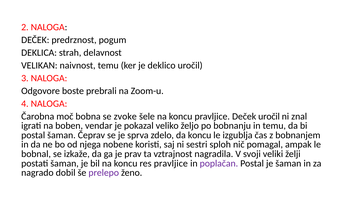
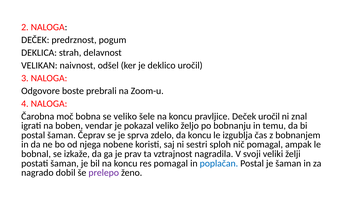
naivnost temu: temu -> odšel
se zvoke: zvoke -> veliko
res pravljice: pravljice -> pomagal
poplačan colour: purple -> blue
